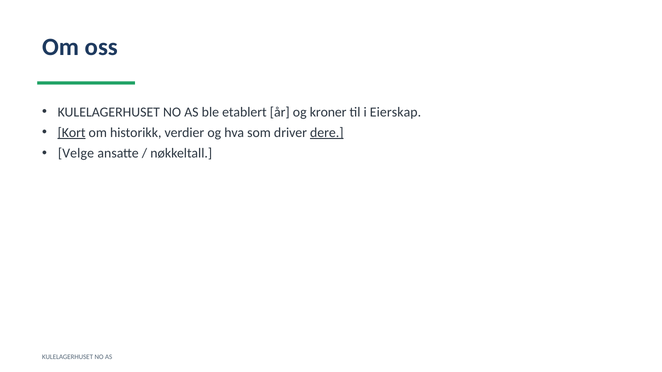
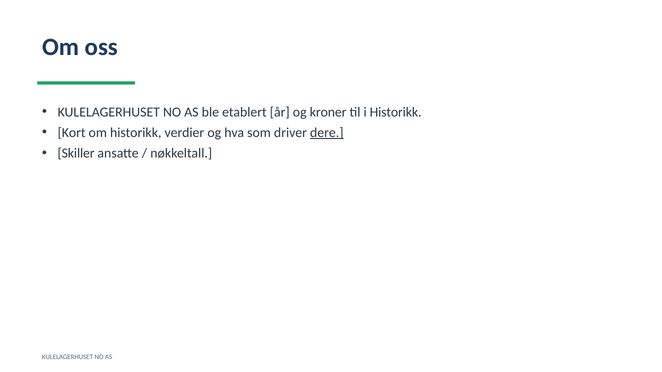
i Eierskap: Eierskap -> Historikk
Kort underline: present -> none
Velge: Velge -> Skiller
